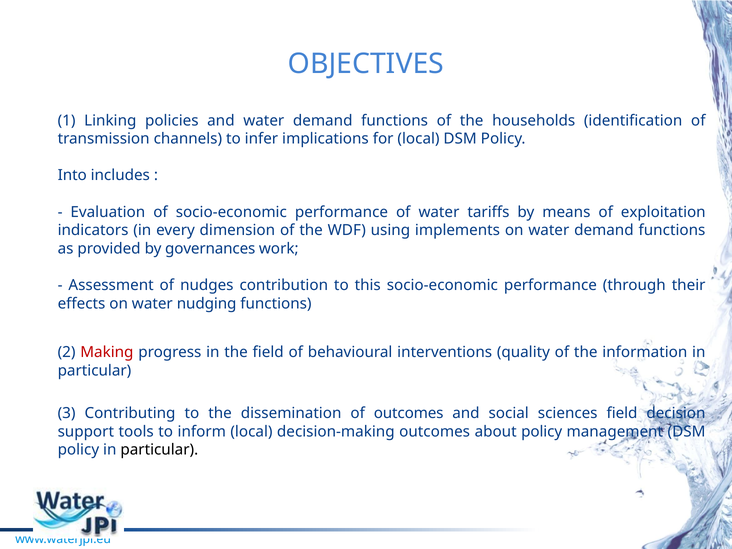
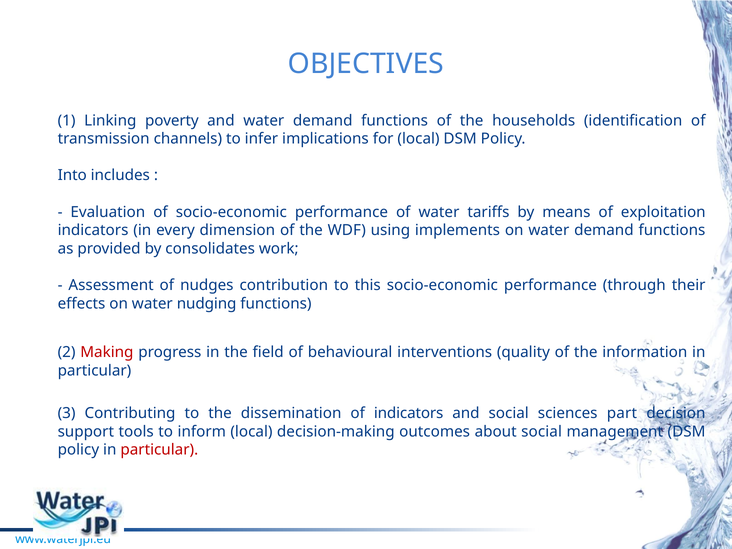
policies: policies -> poverty
governances: governances -> consolidates
of outcomes: outcomes -> indicators
sciences field: field -> part
about policy: policy -> social
particular at (159, 450) colour: black -> red
